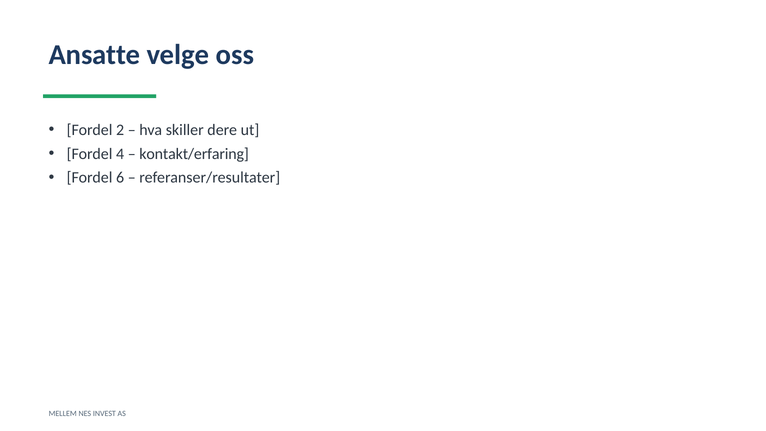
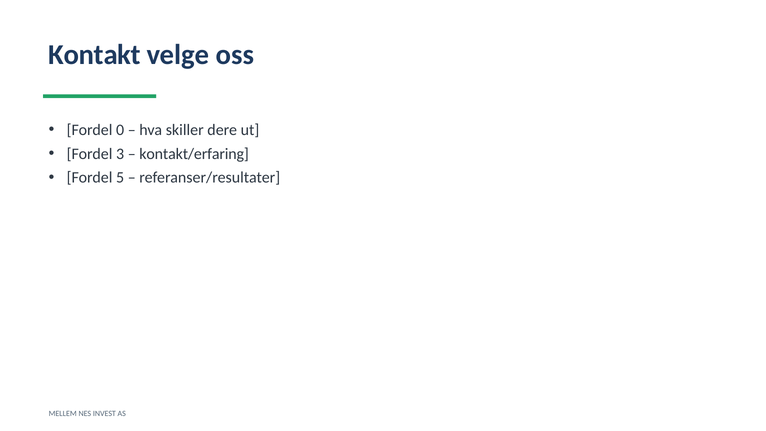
Ansatte: Ansatte -> Kontakt
2: 2 -> 0
4: 4 -> 3
6: 6 -> 5
